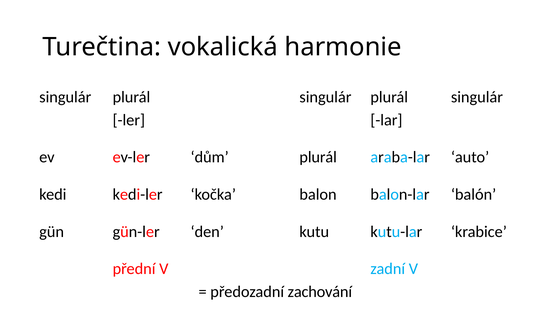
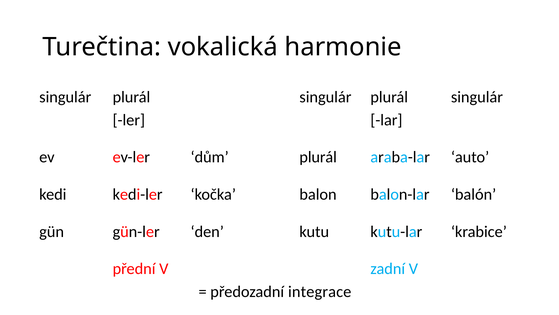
zachování: zachování -> integrace
